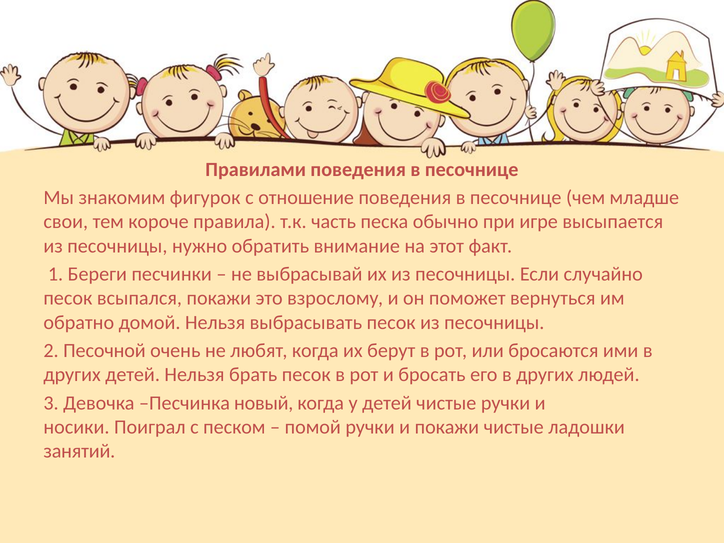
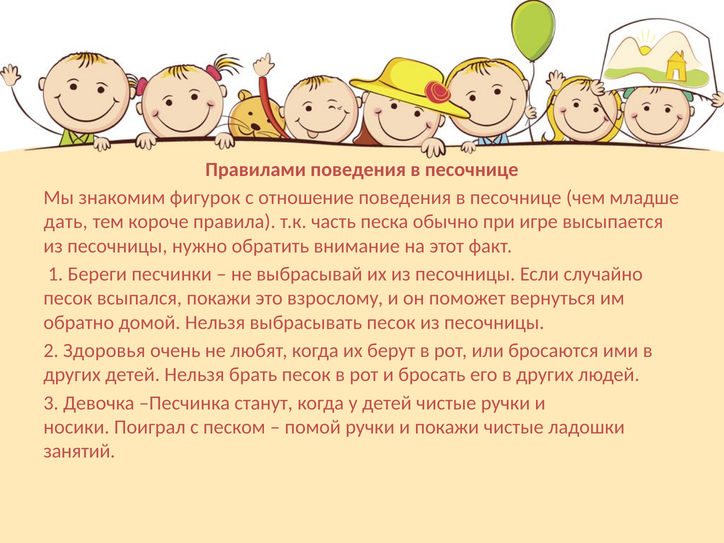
свои: свои -> дать
Песочной: Песочной -> Здоровья
новый: новый -> станут
